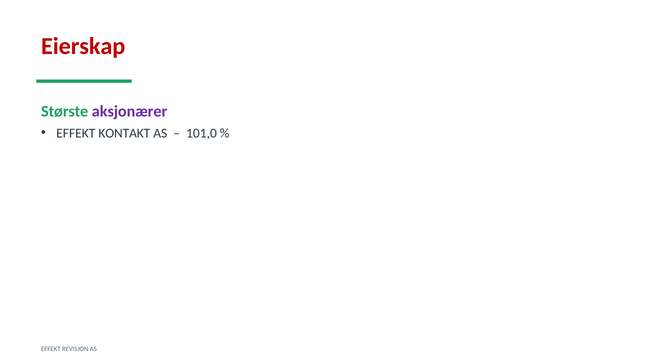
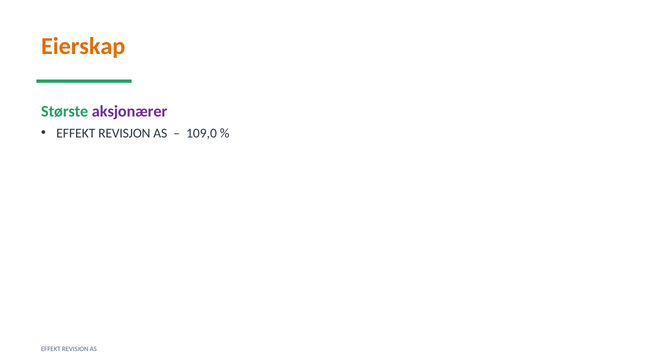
Eierskap colour: red -> orange
KONTAKT at (124, 133): KONTAKT -> REVISJON
101,0: 101,0 -> 109,0
